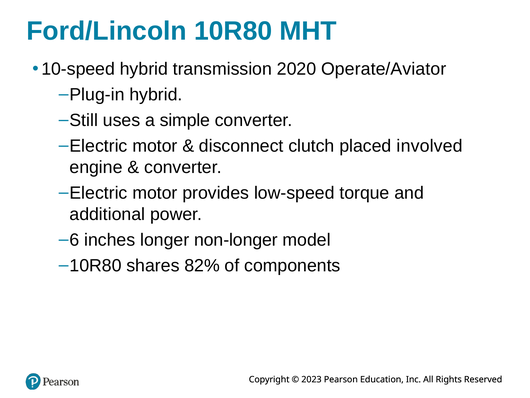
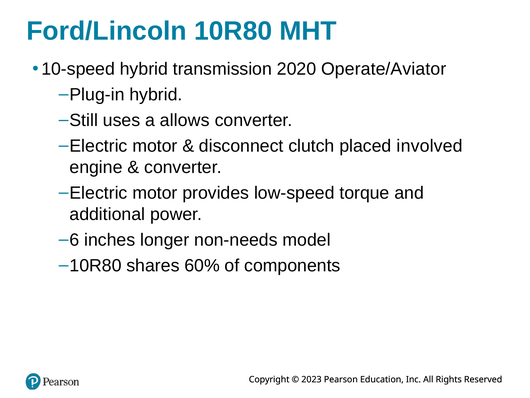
simple: simple -> allows
non-longer: non-longer -> non-needs
82%: 82% -> 60%
